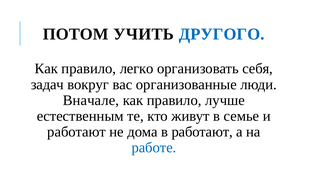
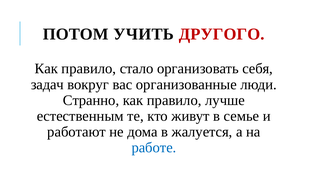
ДРУГОГО colour: blue -> red
легко: легко -> стало
Вначале: Вначале -> Странно
в работают: работают -> жалуется
